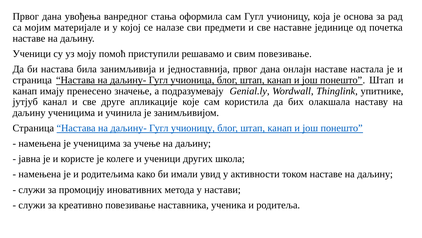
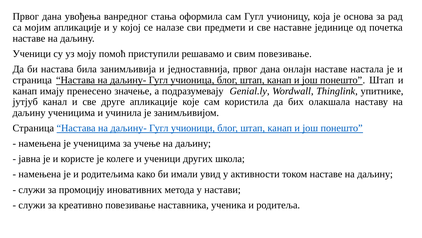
мојим материјале: материјале -> апликације
даљину- Гугл учионицу: учионицу -> учионици
